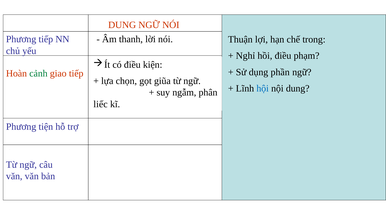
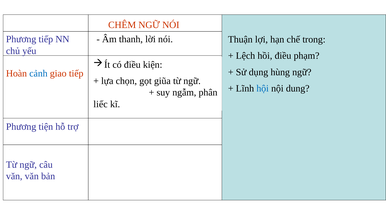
DUNG at (122, 25): DUNG -> CHÊM
Nghỉ: Nghỉ -> Lệch
phần: phần -> hùng
cảnh at (38, 74) colour: green -> blue
